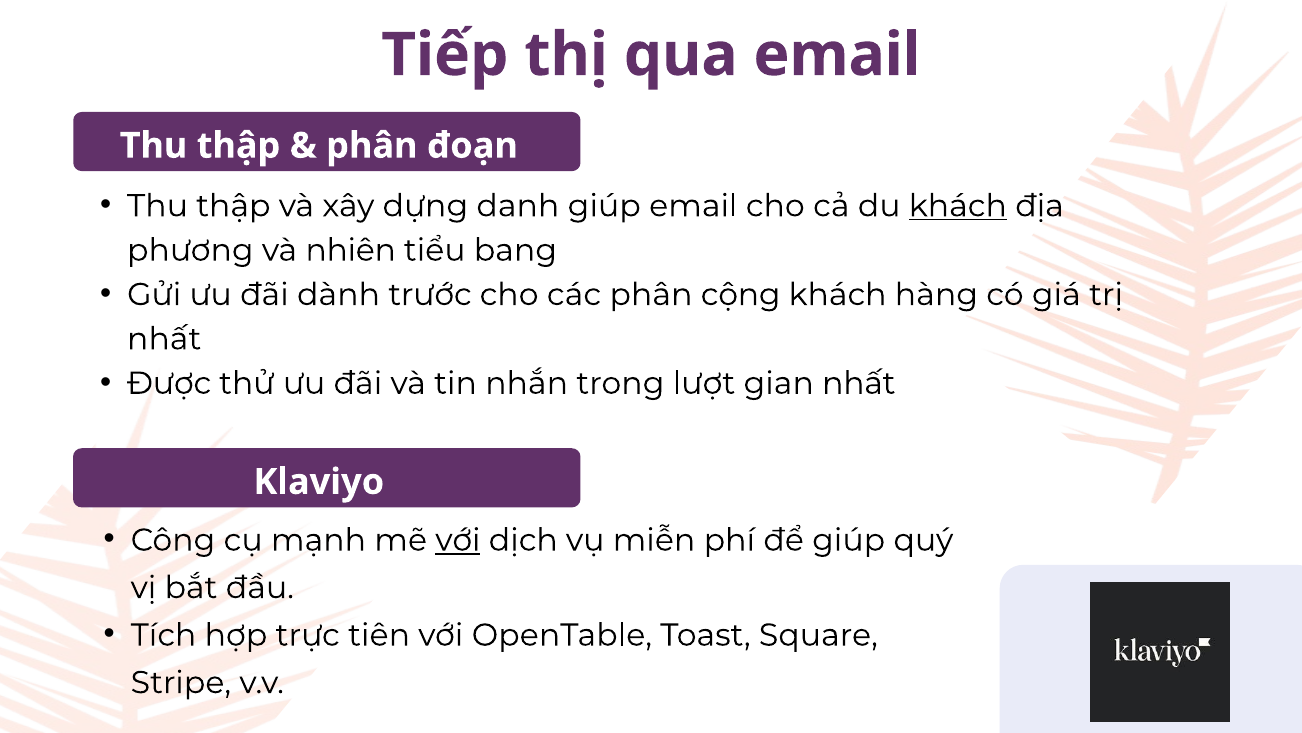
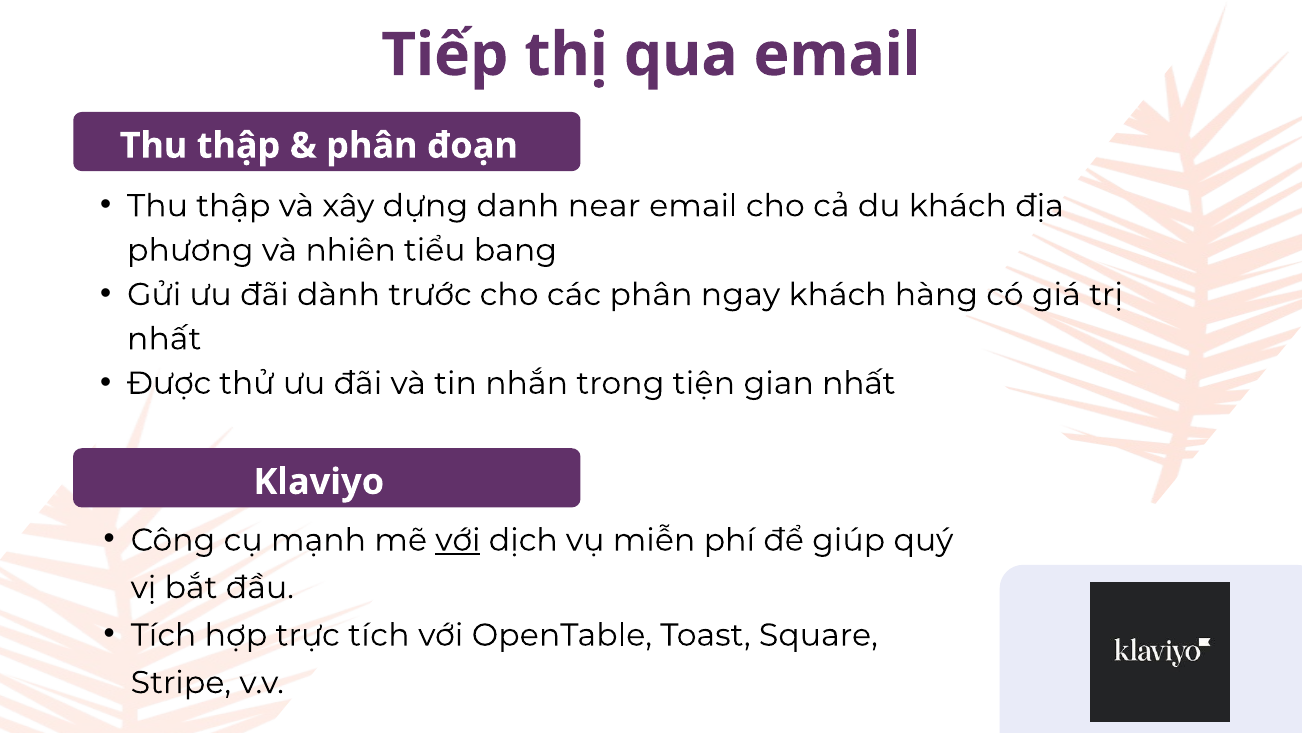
danh giúp: giúp -> near
khách at (958, 206) underline: present -> none
cộng: cộng -> ngay
lượt: lượt -> tiện
trực tiên: tiên -> tích
